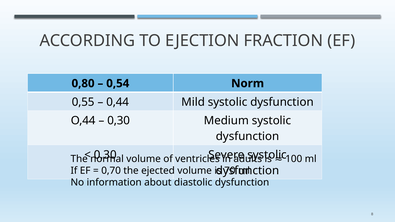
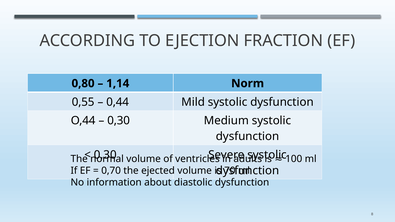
0,54: 0,54 -> 1,14
